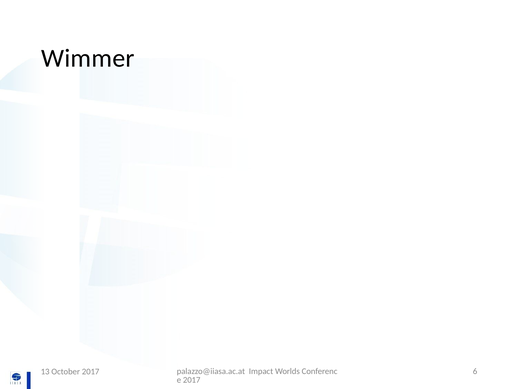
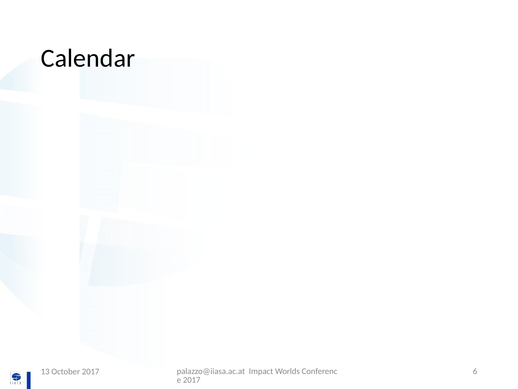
Wimmer: Wimmer -> Calendar
